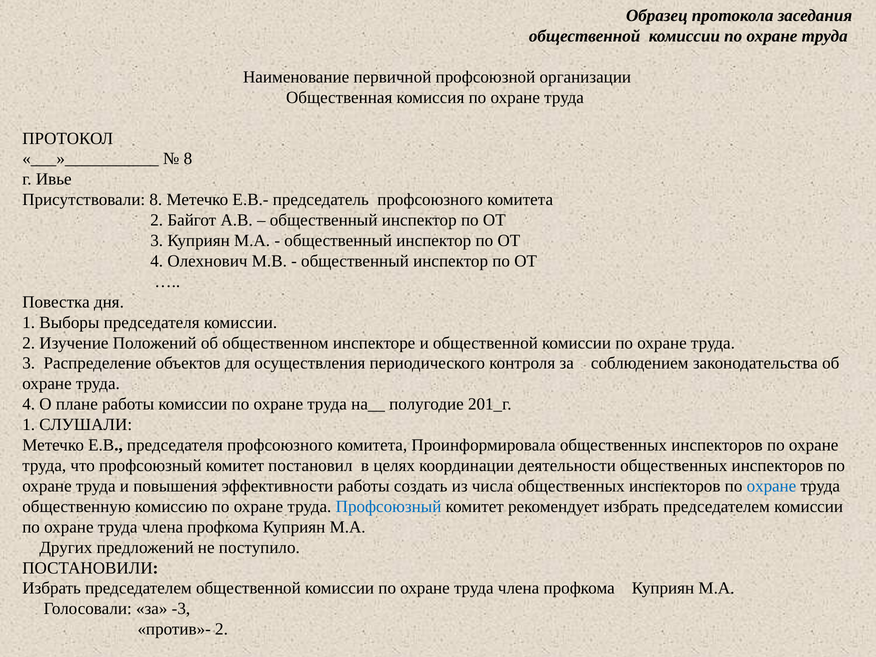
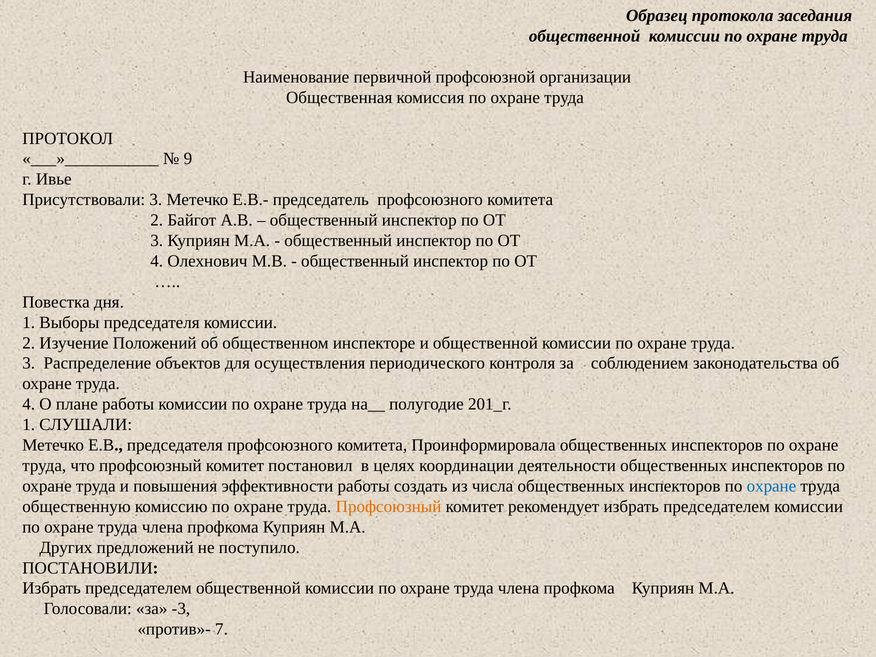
8 at (188, 159): 8 -> 9
Присутствовали 8: 8 -> 3
Профсоюзный at (389, 507) colour: blue -> orange
против»- 2: 2 -> 7
